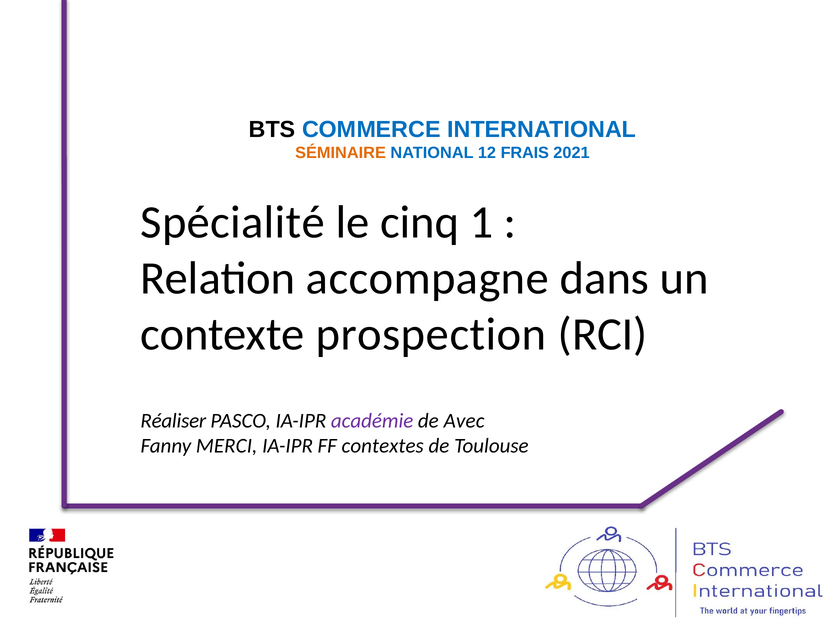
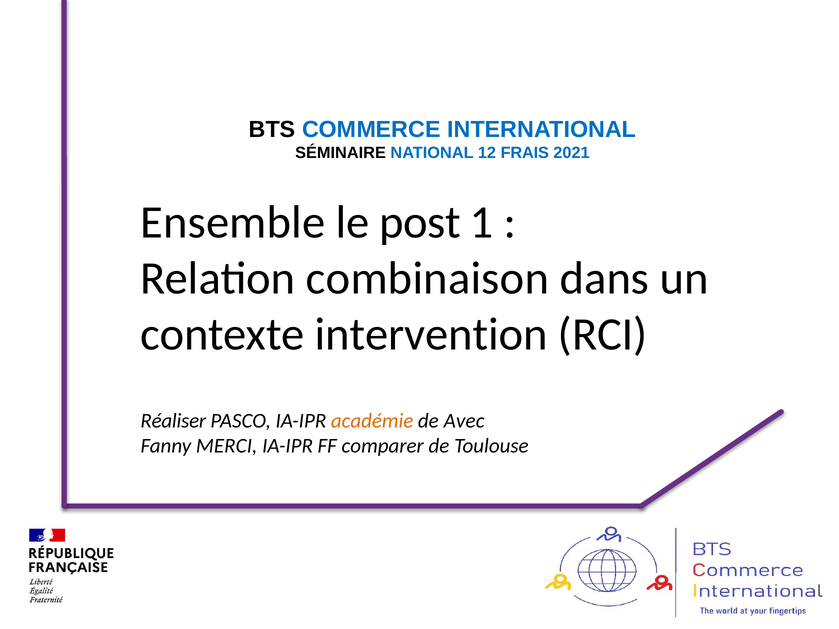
SÉMINAIRE colour: orange -> black
Spécialité: Spécialité -> Ensemble
cinq: cinq -> post
accompagne: accompagne -> combinaison
prospection: prospection -> intervention
académie colour: purple -> orange
contextes: contextes -> comparer
